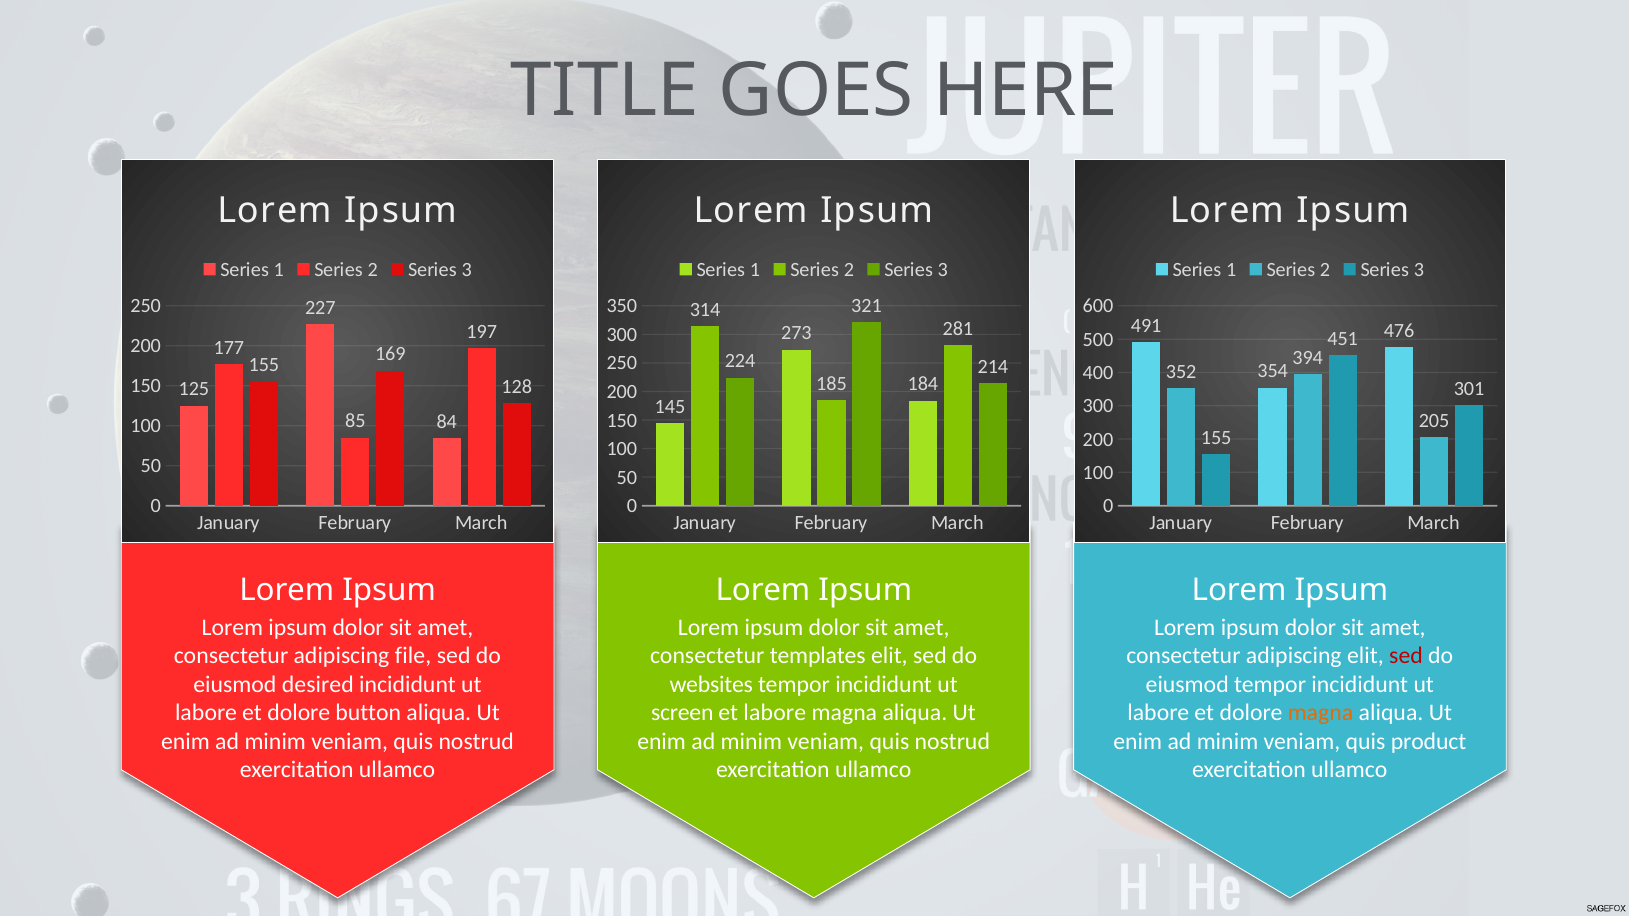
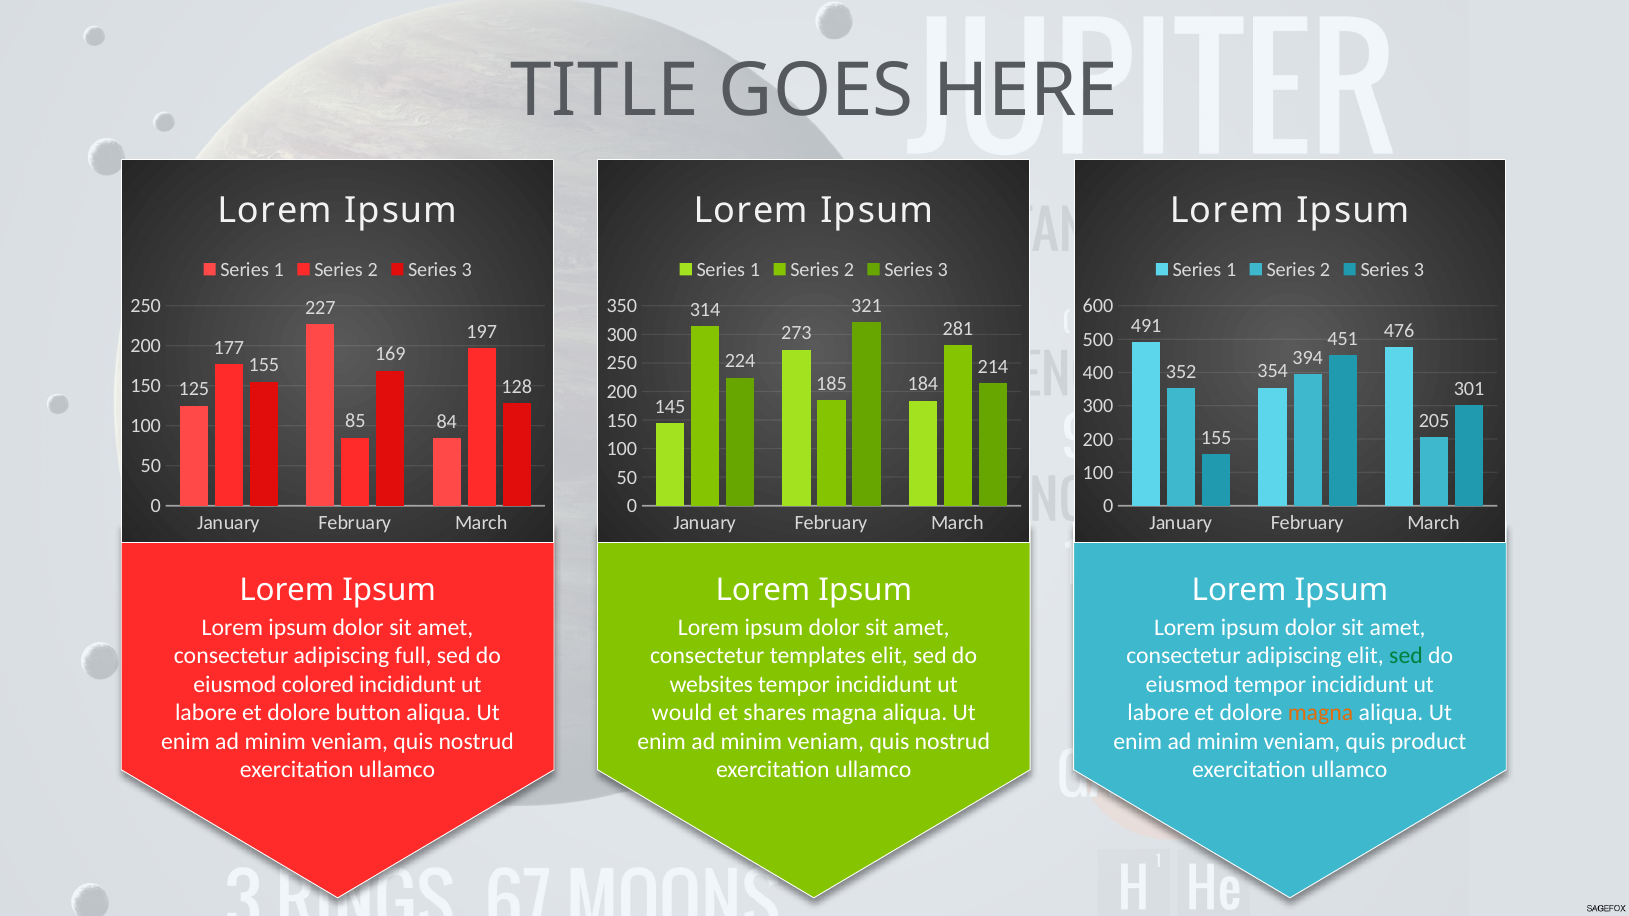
file: file -> full
sed at (1406, 656) colour: red -> green
desired: desired -> colored
screen: screen -> would
et labore: labore -> shares
